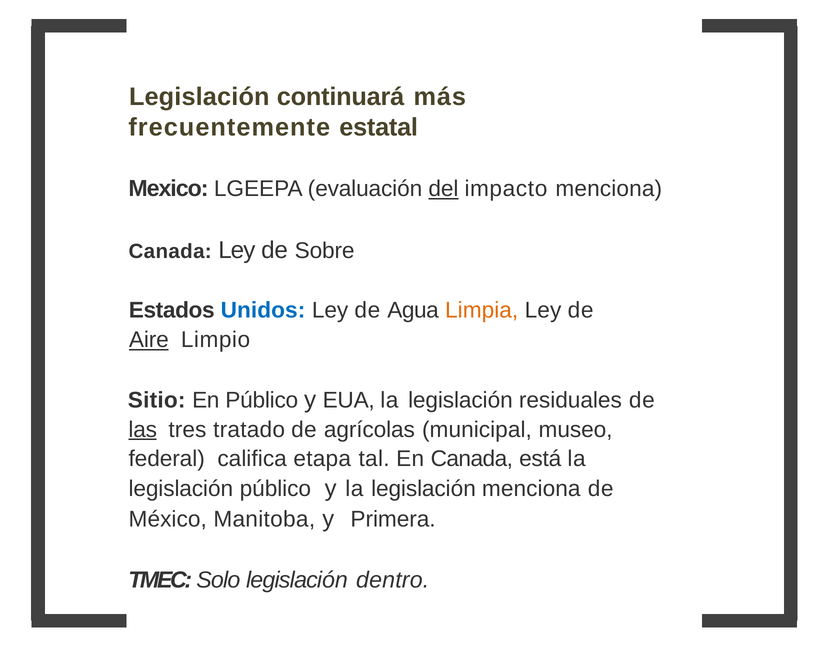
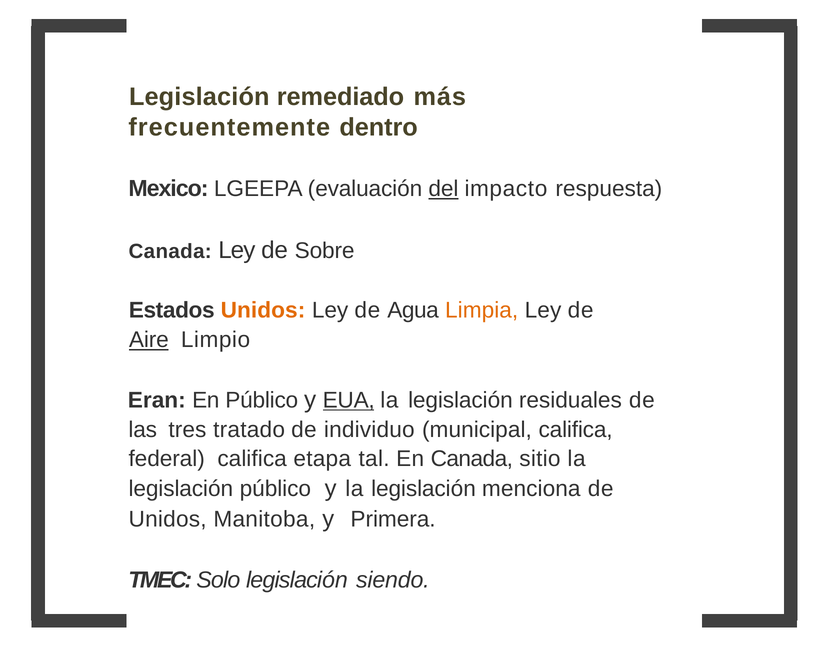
continuará: continuará -> remediado
estatal: estatal -> dentro
impacto menciona: menciona -> respuesta
Unidos at (263, 310) colour: blue -> orange
Sitio: Sitio -> Eran
EUA underline: none -> present
las underline: present -> none
agrícolas: agrícolas -> individuo
municipal museo: museo -> califica
está: está -> sitio
México at (168, 519): México -> Unidos
dentro: dentro -> siendo
